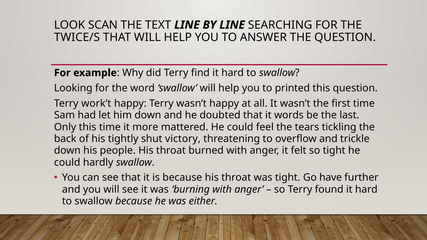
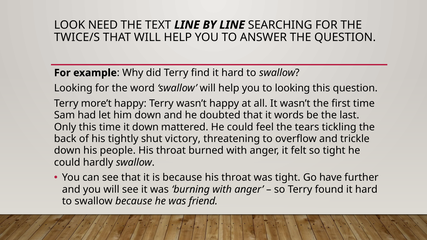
SCAN: SCAN -> NEED
to printed: printed -> looking
work’t: work’t -> more’t
it more: more -> down
either: either -> friend
